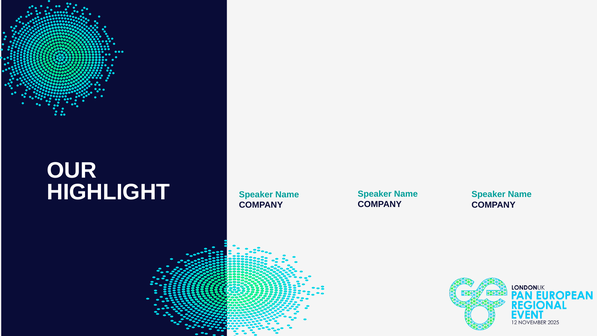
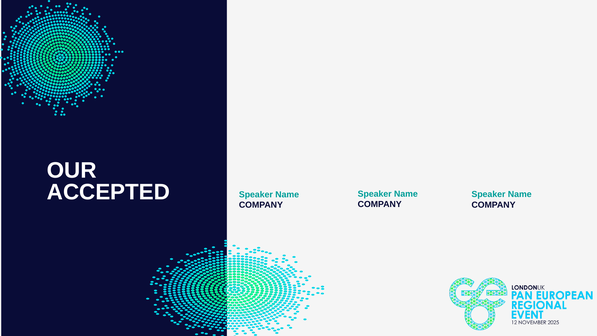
HIGHLIGHT: HIGHLIGHT -> ACCEPTED
